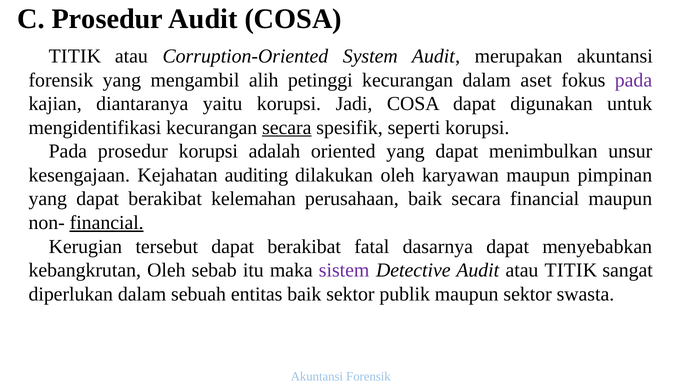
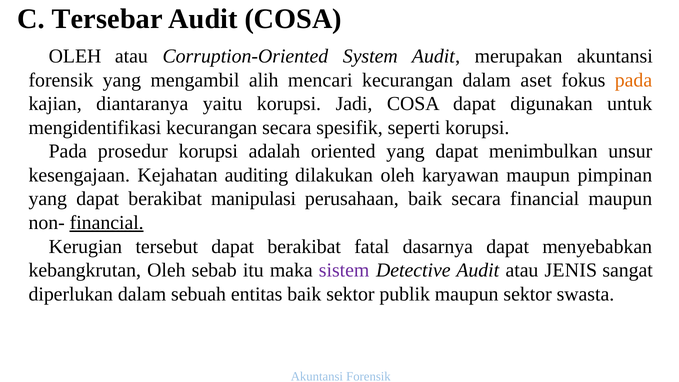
C Prosedur: Prosedur -> Tersebar
TITIK at (75, 56): TITIK -> OLEH
petinggi: petinggi -> mencari
pada at (633, 80) colour: purple -> orange
secara at (287, 128) underline: present -> none
kelemahan: kelemahan -> manipulasi
atau TITIK: TITIK -> JENIS
